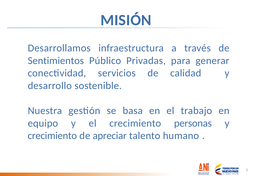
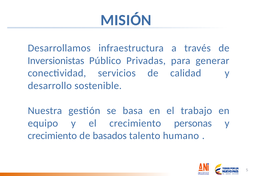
Sentimientos: Sentimientos -> Inversionistas
apreciar: apreciar -> basados
